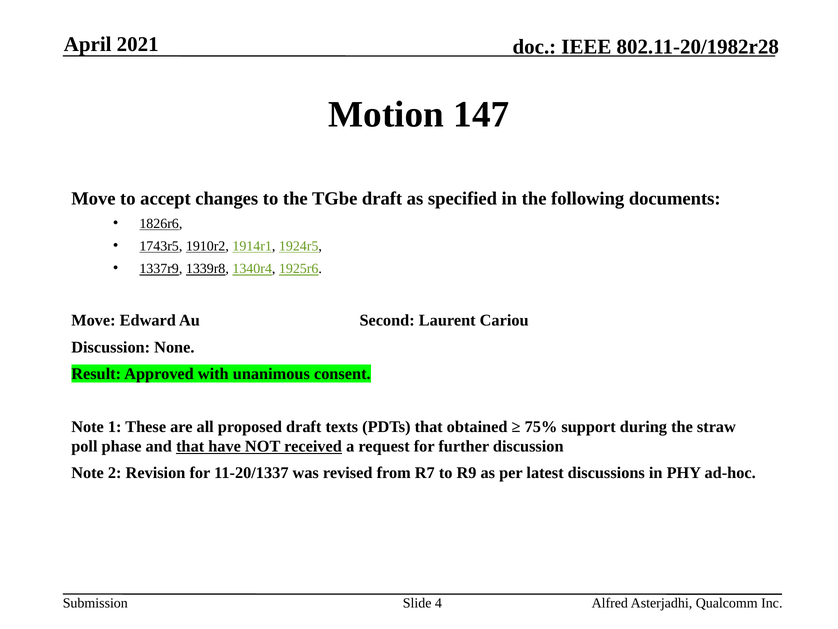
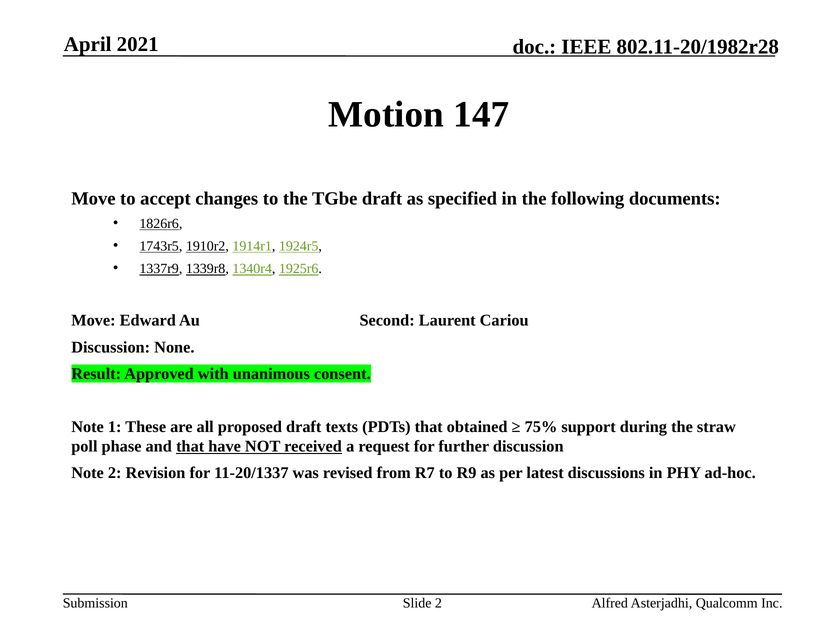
Slide 4: 4 -> 2
